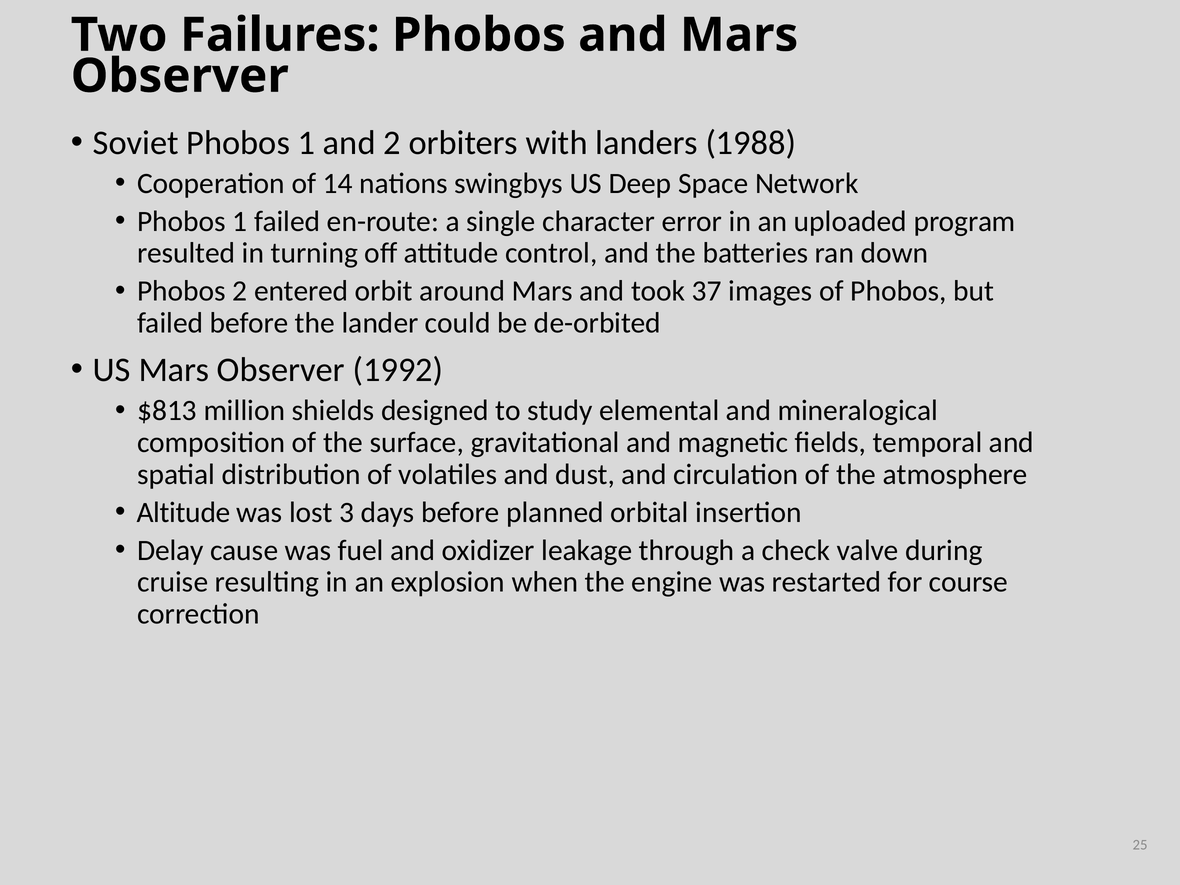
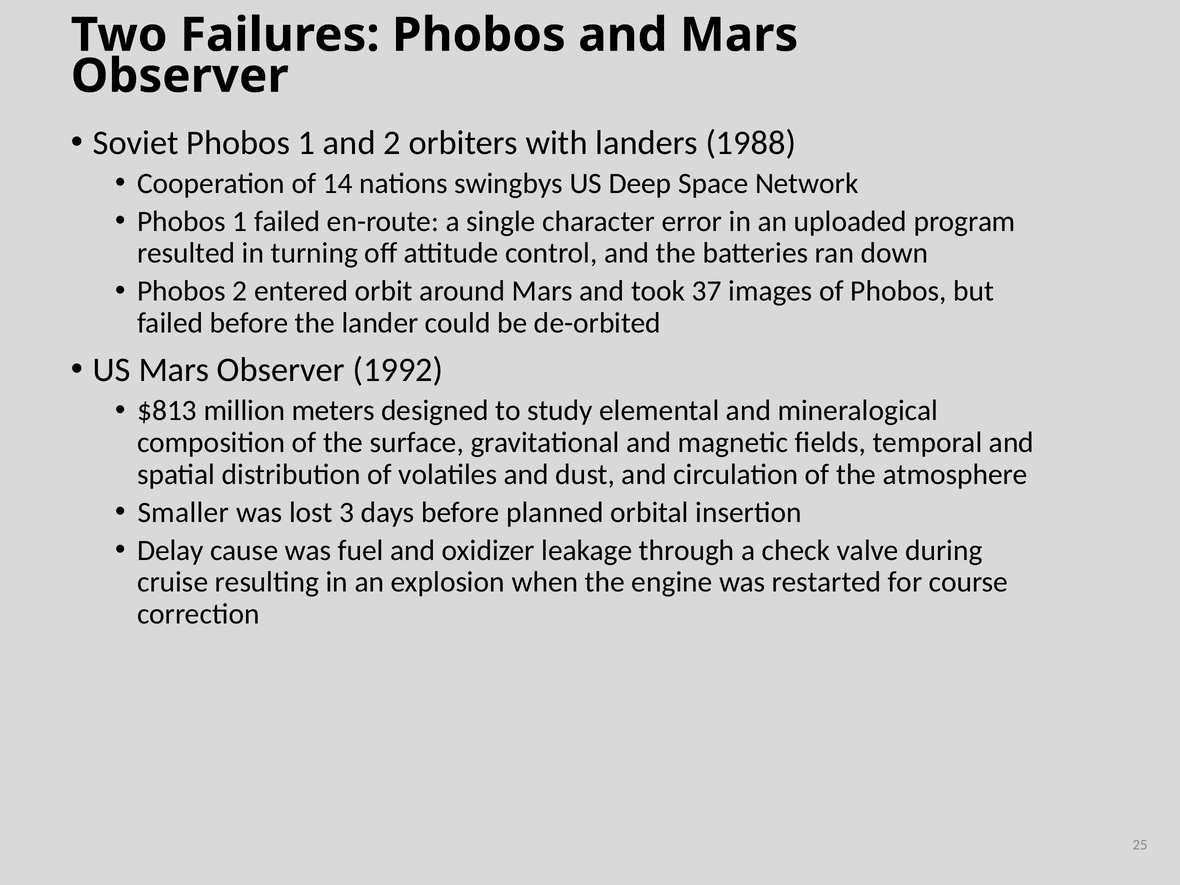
shields: shields -> meters
Altitude: Altitude -> Smaller
